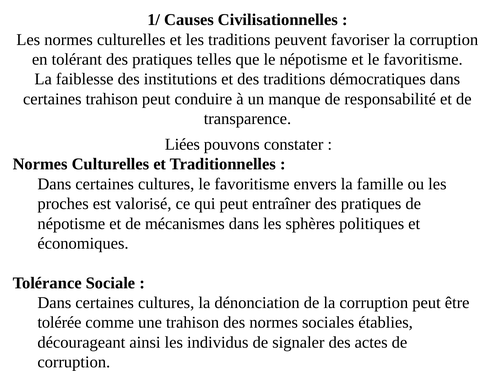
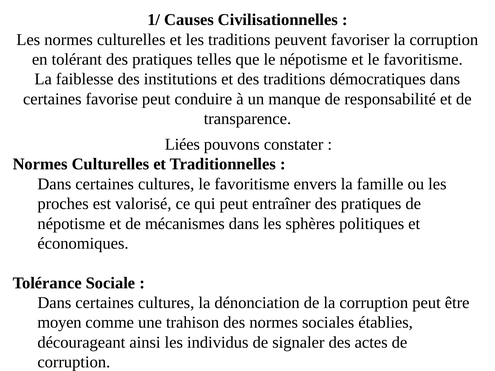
certaines trahison: trahison -> favorise
tolérée: tolérée -> moyen
